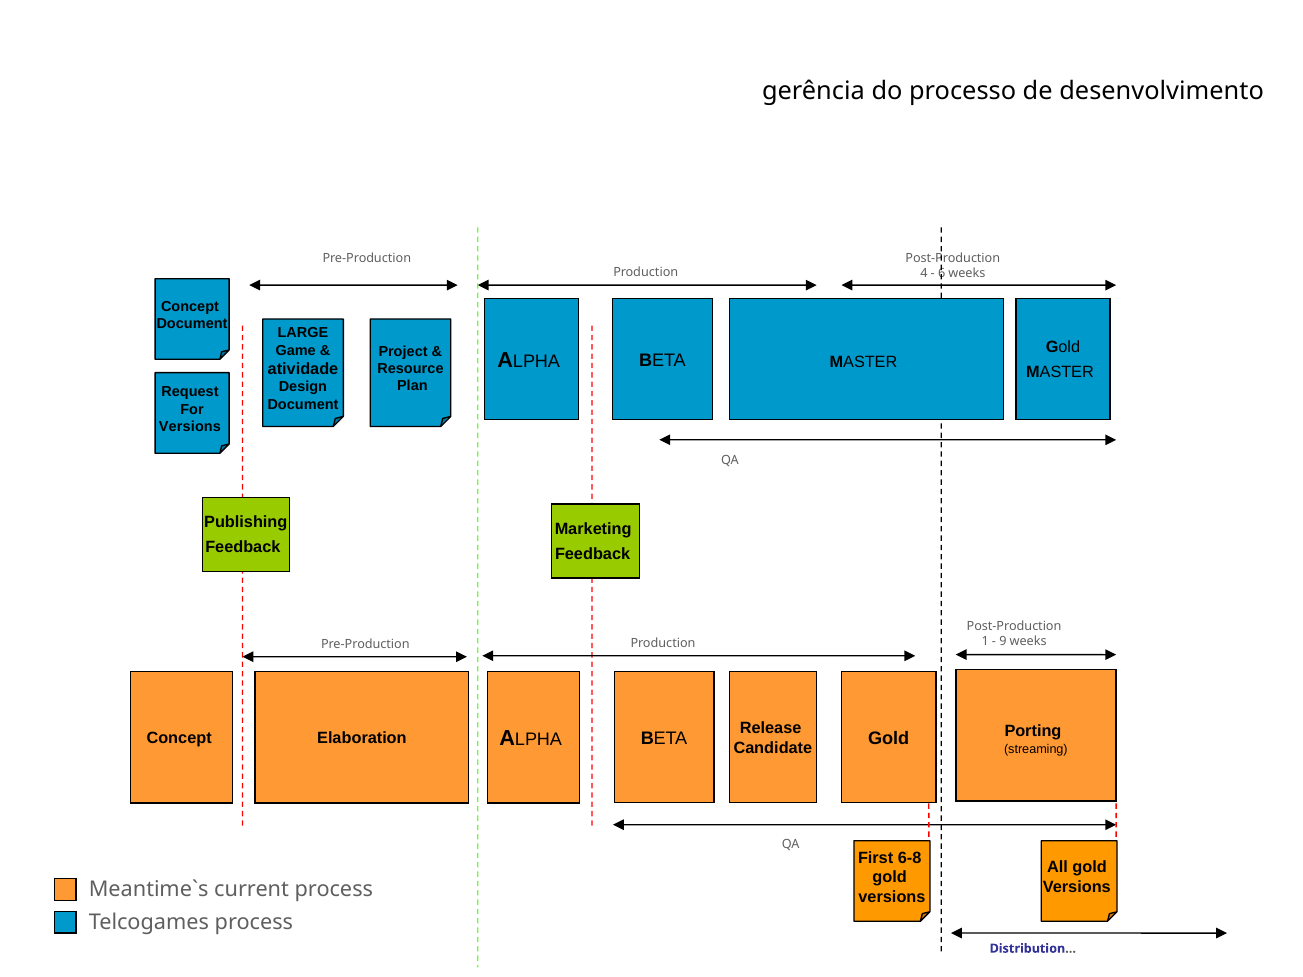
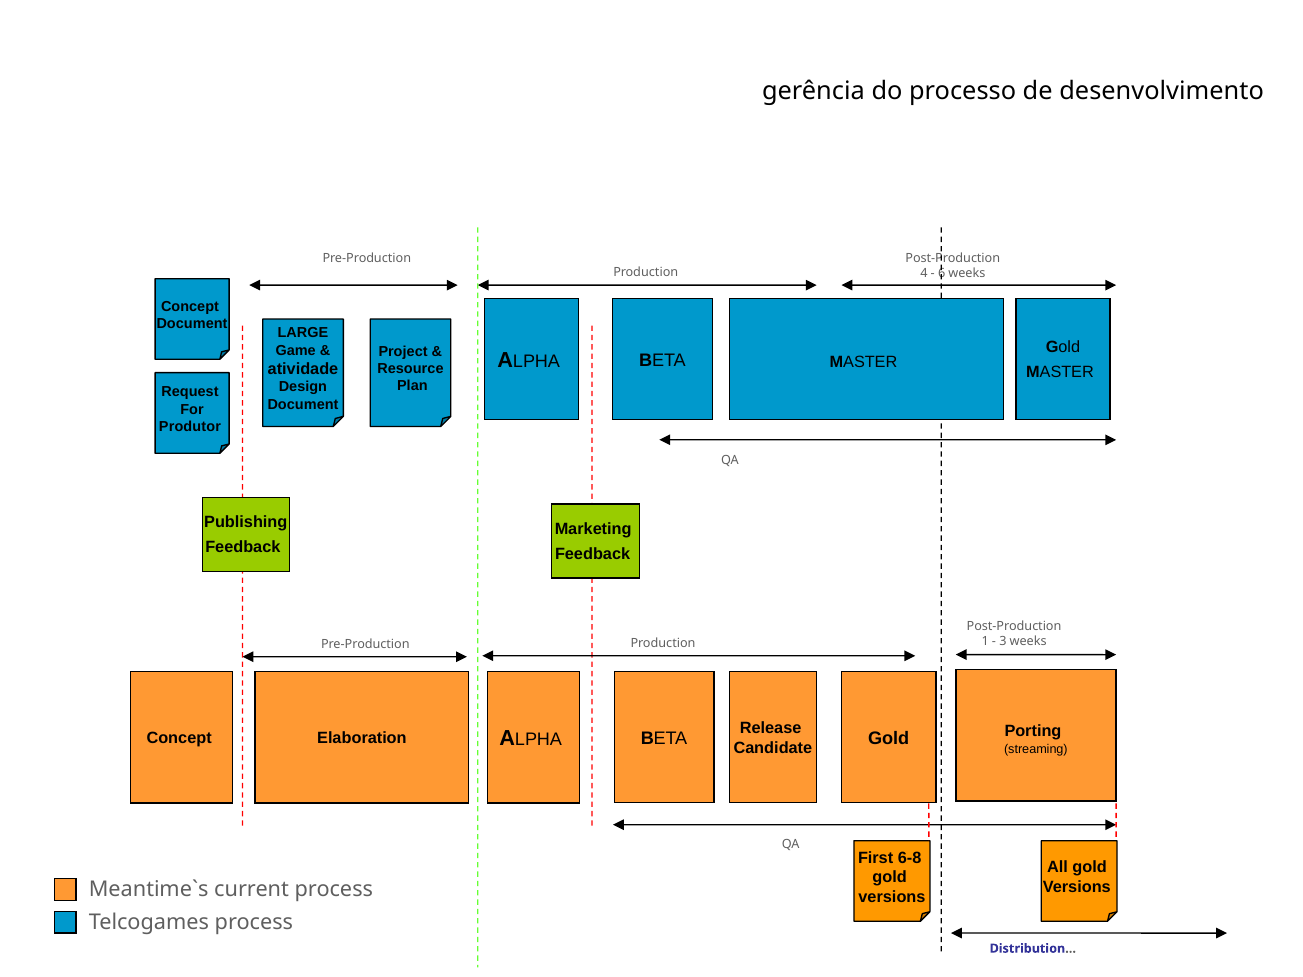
Versions at (190, 427): Versions -> Produtor
9: 9 -> 3
